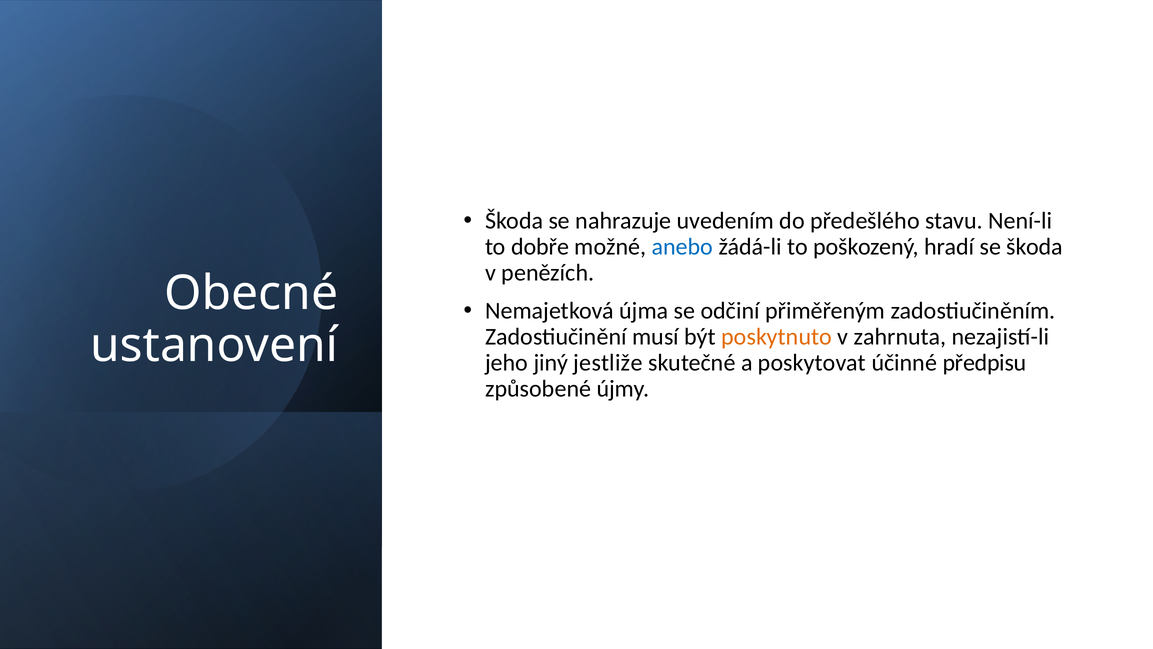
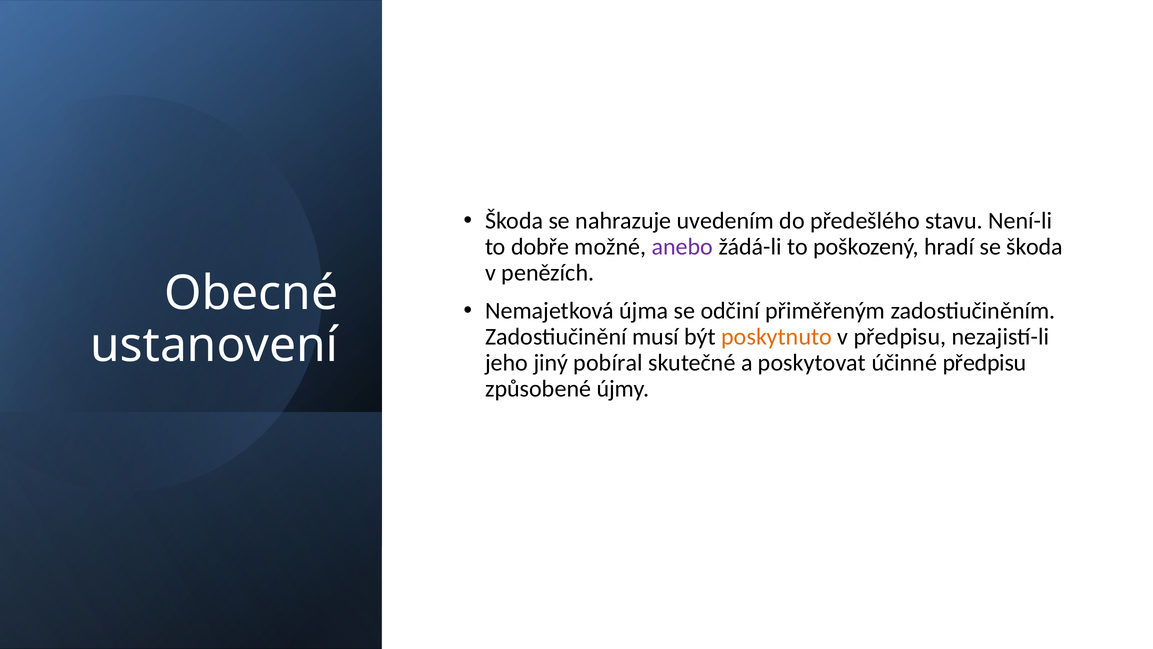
anebo colour: blue -> purple
v zahrnuta: zahrnuta -> předpisu
jestliže: jestliže -> pobíral
